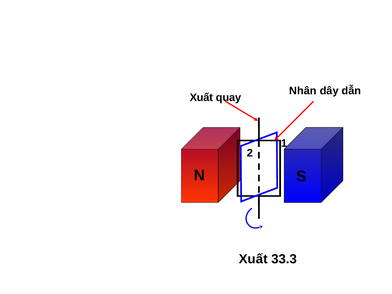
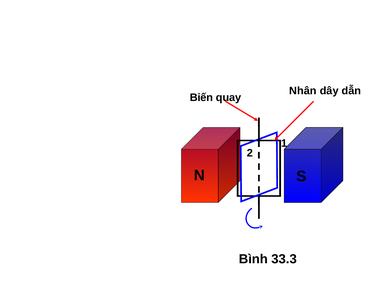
Xuất at (201, 97): Xuất -> Biến
Xuất at (253, 259): Xuất -> Bình
